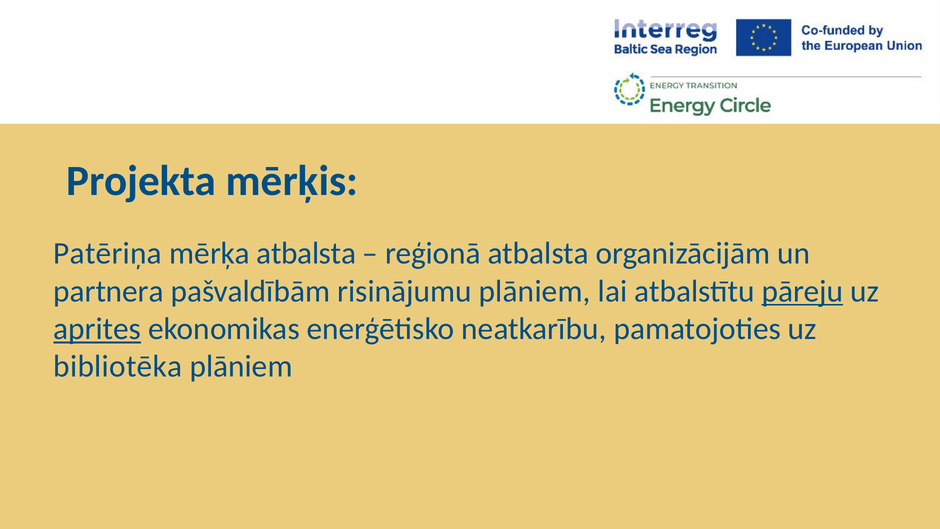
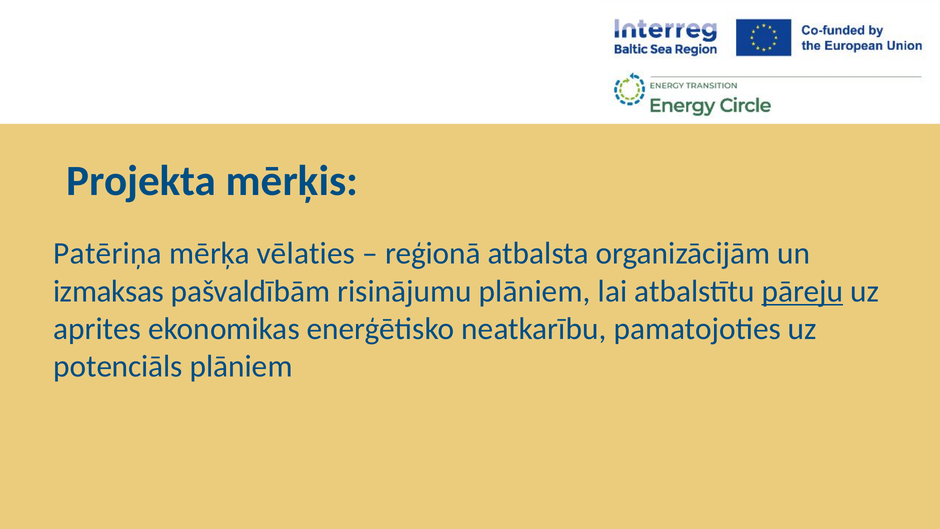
mērķa atbalsta: atbalsta -> vēlaties
partnera: partnera -> izmaksas
aprites underline: present -> none
bibliotēka: bibliotēka -> potenciāls
